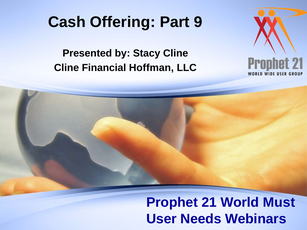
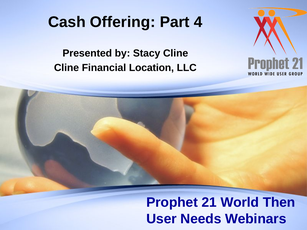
9: 9 -> 4
Hoffman: Hoffman -> Location
Must: Must -> Then
